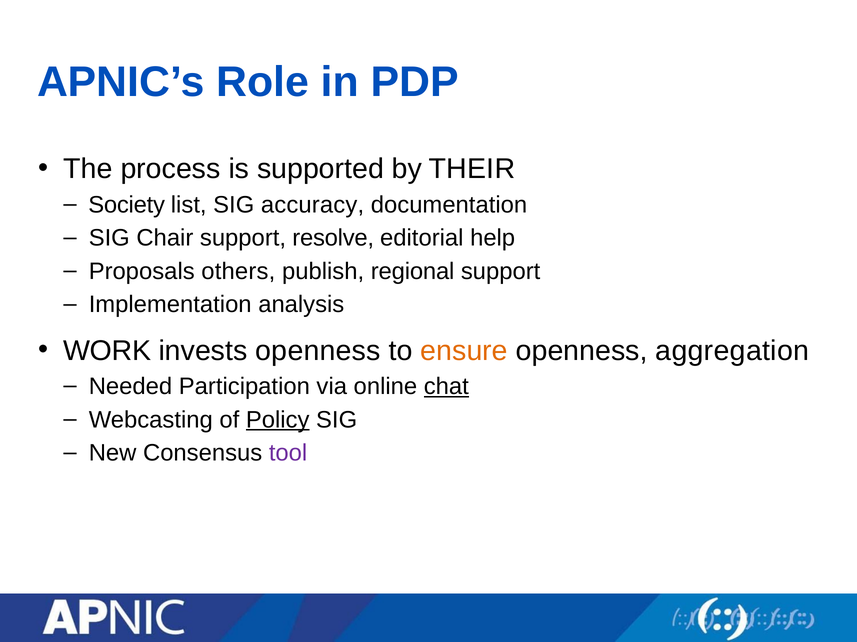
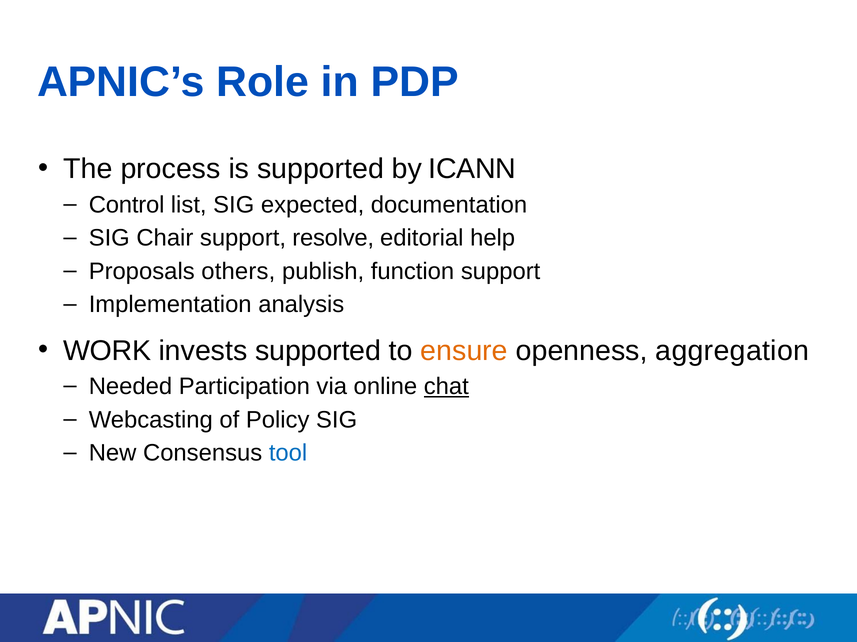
THEIR: THEIR -> ICANN
Society: Society -> Control
accuracy: accuracy -> expected
regional: regional -> function
invests openness: openness -> supported
Policy underline: present -> none
tool colour: purple -> blue
